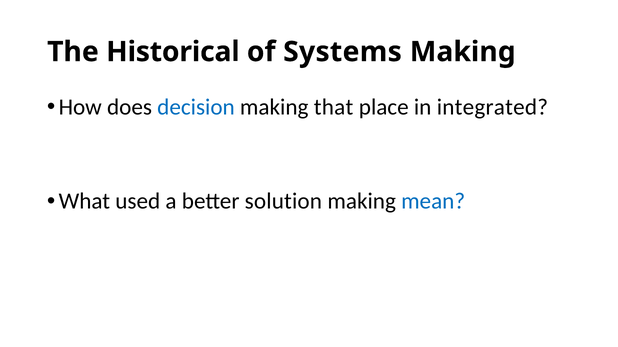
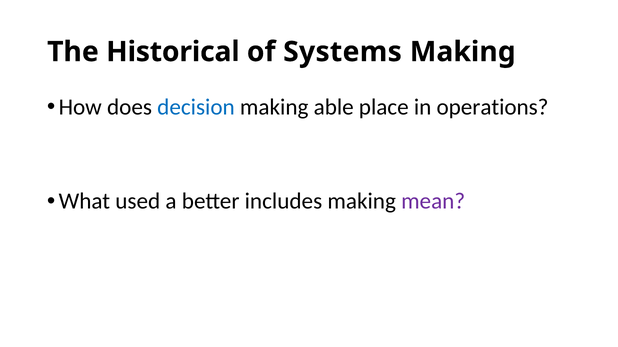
that: that -> able
integrated: integrated -> operations
solution: solution -> includes
mean colour: blue -> purple
